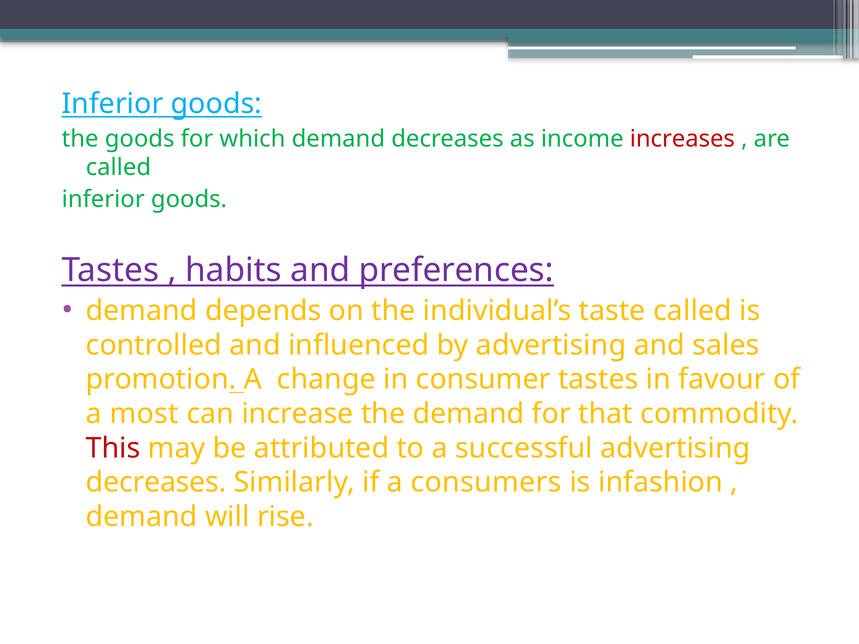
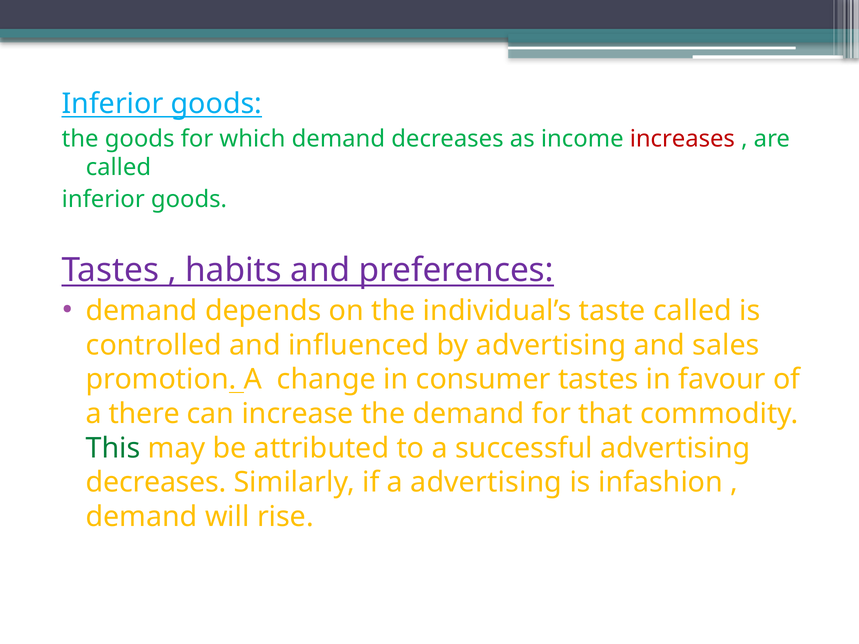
most: most -> there
This colour: red -> green
a consumers: consumers -> advertising
